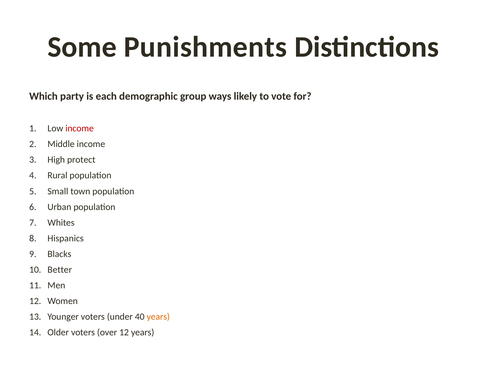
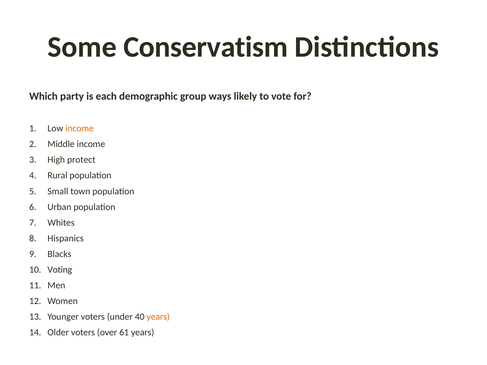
Punishments: Punishments -> Conservatism
income at (80, 129) colour: red -> orange
Better: Better -> Voting
over 12: 12 -> 61
